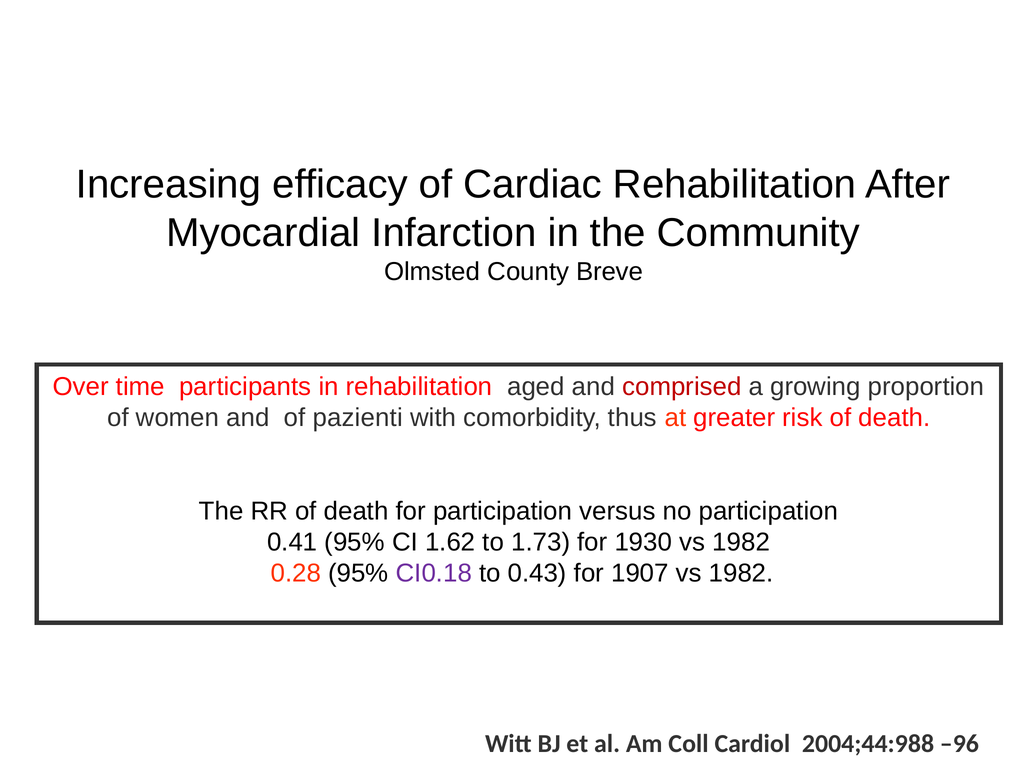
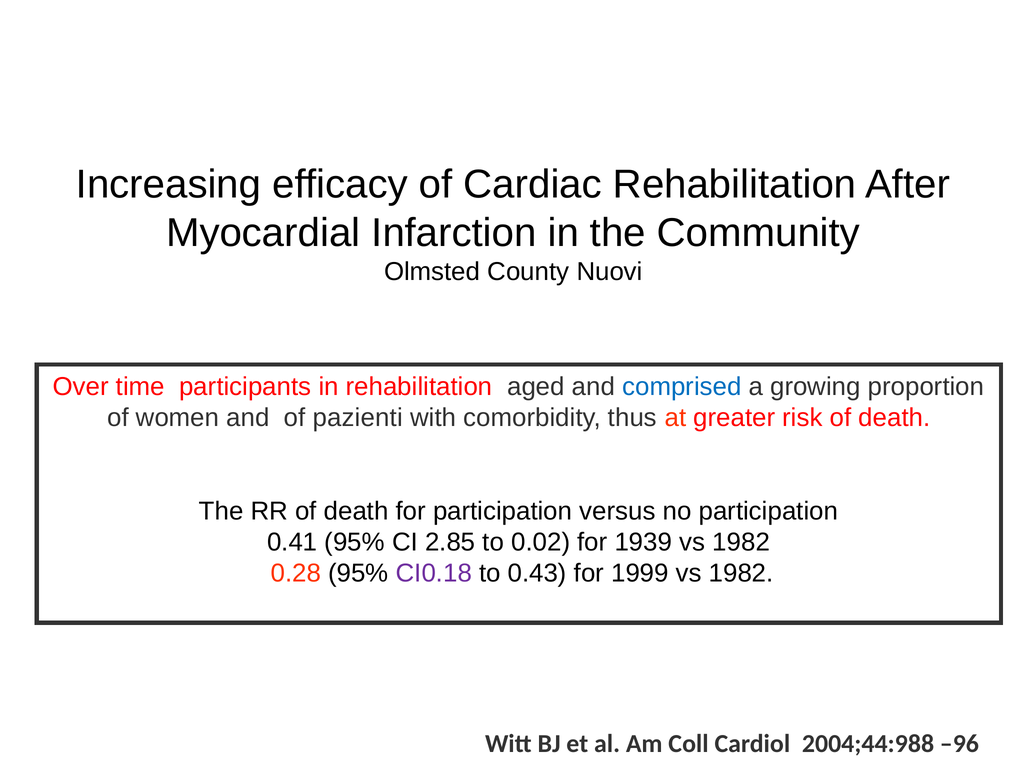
Breve: Breve -> Nuovi
comprised colour: red -> blue
1.62: 1.62 -> 2.85
1.73: 1.73 -> 0.02
1930: 1930 -> 1939
1907: 1907 -> 1999
